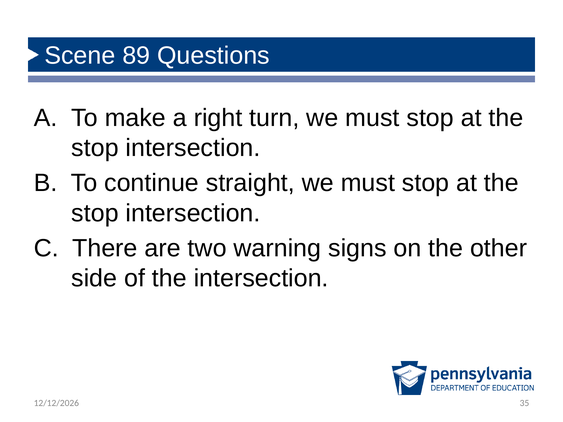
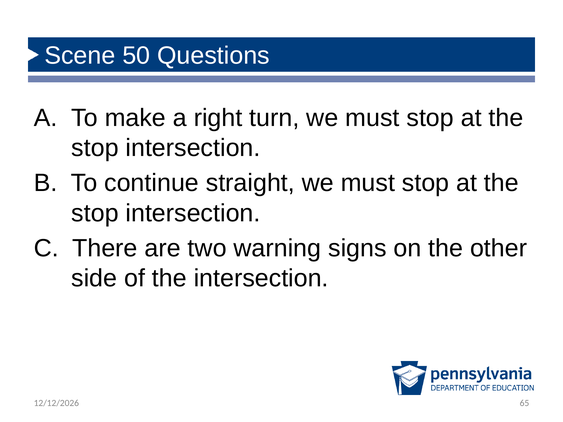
89: 89 -> 50
35: 35 -> 65
